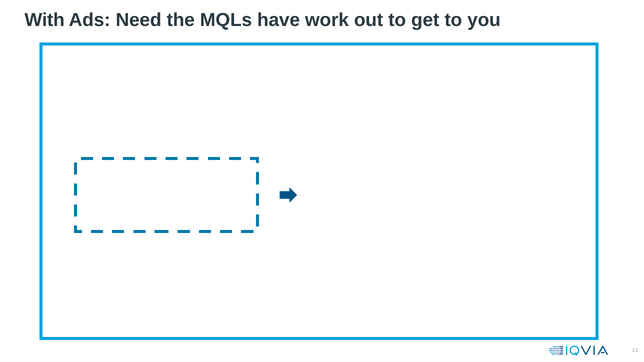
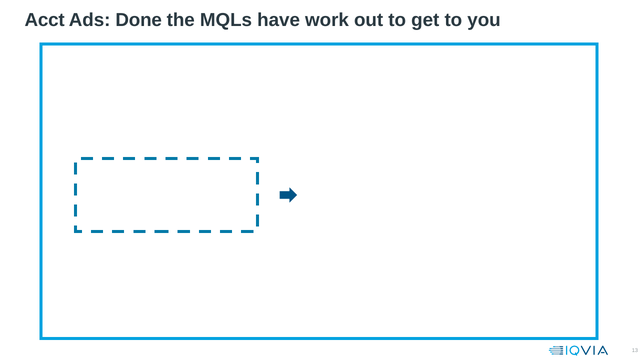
With: With -> Acct
Need: Need -> Done
